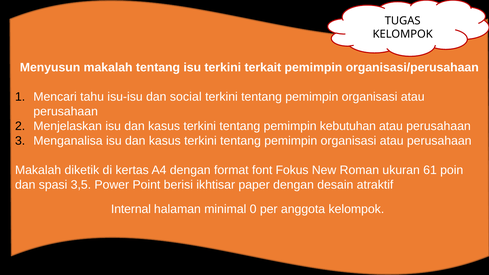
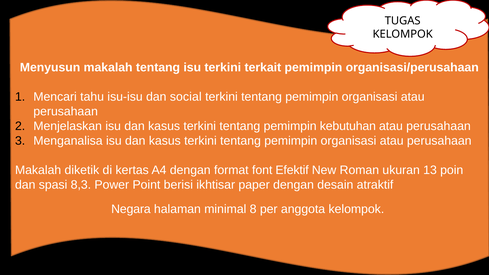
Fokus: Fokus -> Efektif
61: 61 -> 13
3,5: 3,5 -> 8,3
Internal: Internal -> Negara
0: 0 -> 8
